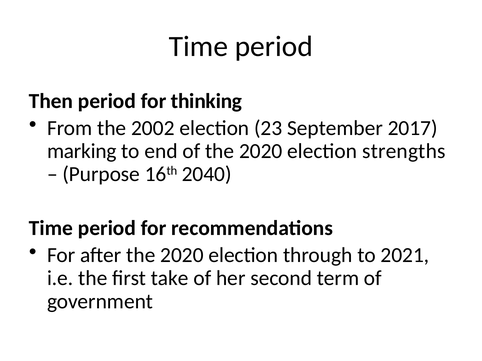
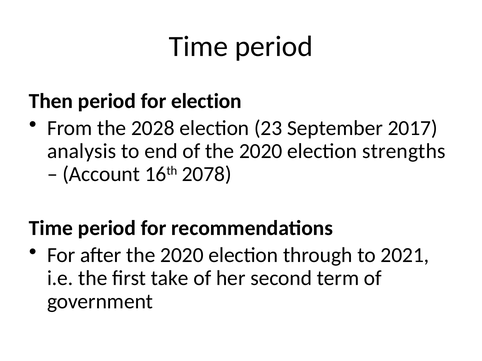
for thinking: thinking -> election
2002: 2002 -> 2028
marking: marking -> analysis
Purpose: Purpose -> Account
2040: 2040 -> 2078
